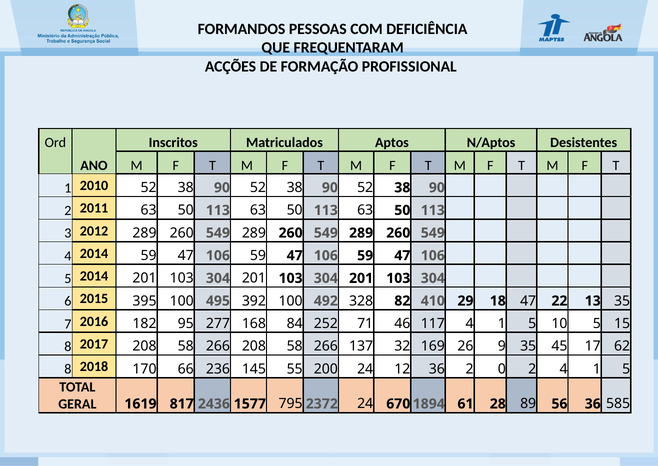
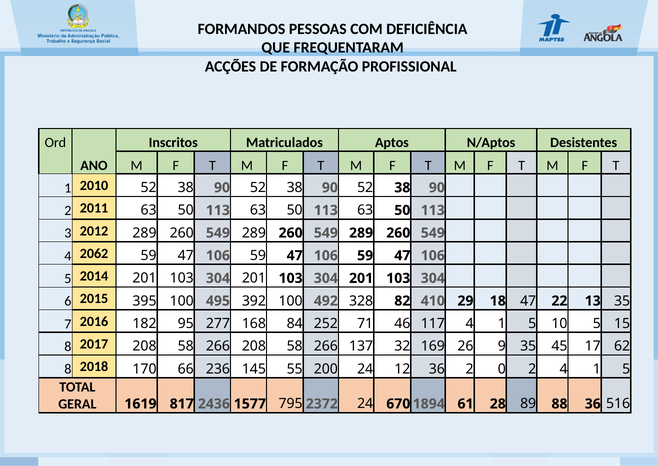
4 2014: 2014 -> 2062
56: 56 -> 88
585: 585 -> 516
